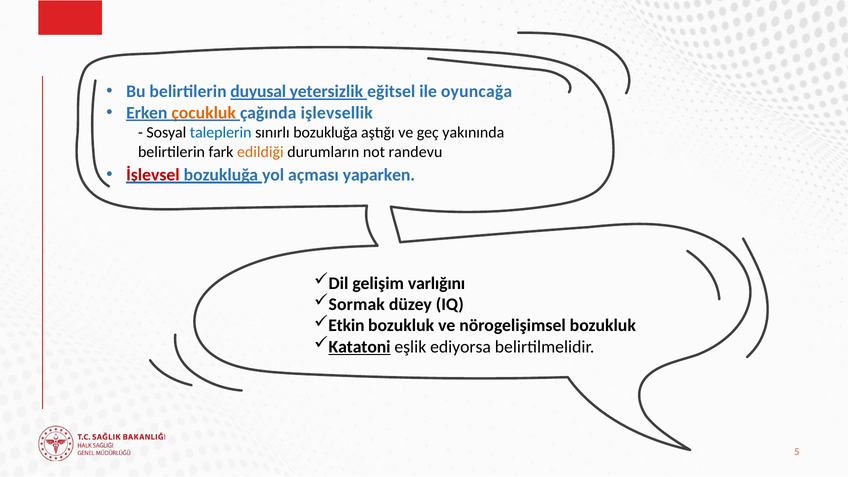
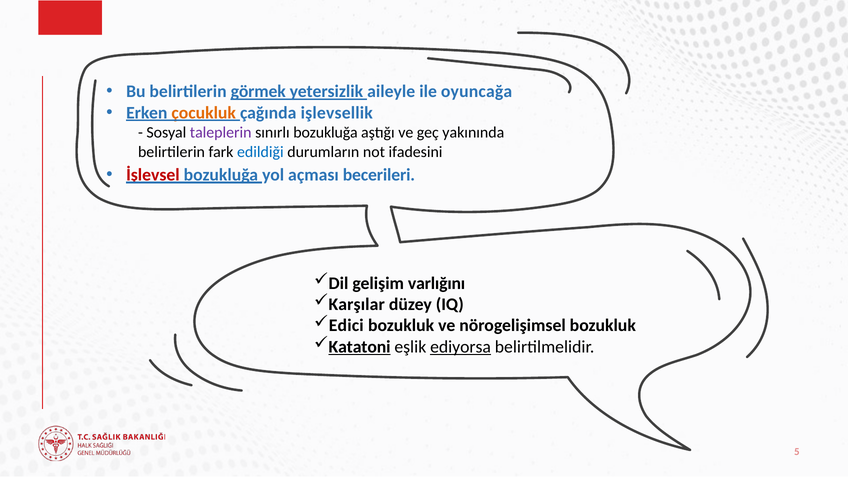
duyusal: duyusal -> görmek
eğitsel: eğitsel -> aileyle
taleplerin colour: blue -> purple
edildiği colour: orange -> blue
randevu: randevu -> ifadesini
yaparken: yaparken -> becerileri
Sormak: Sormak -> Karşılar
Etkin: Etkin -> Edici
ediyorsa underline: none -> present
